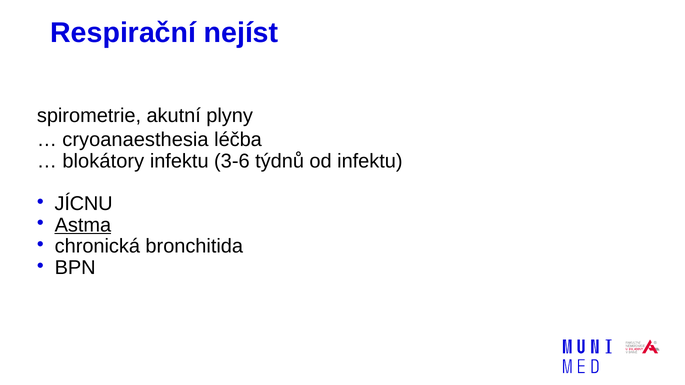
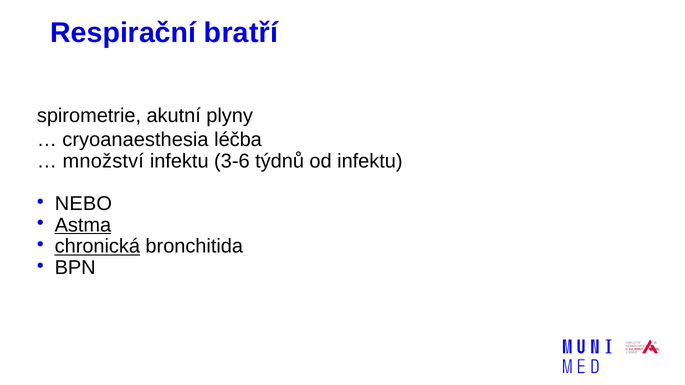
nejíst: nejíst -> bratří
blokátory: blokátory -> množství
JÍCNU: JÍCNU -> NEBO
chronická underline: none -> present
